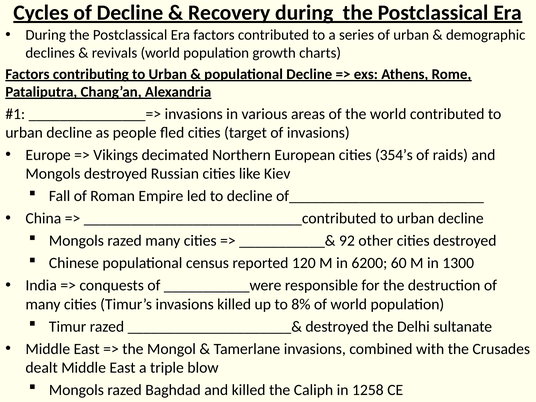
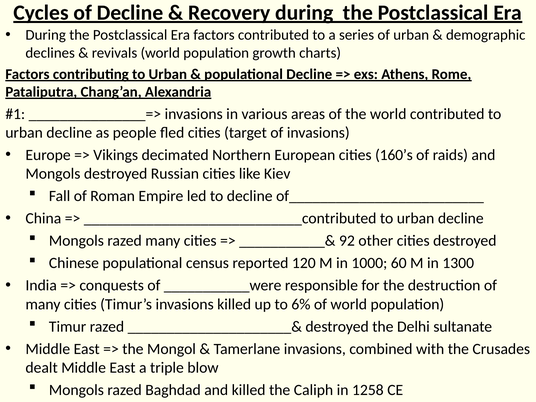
354’s: 354’s -> 160’s
6200: 6200 -> 1000
8%: 8% -> 6%
